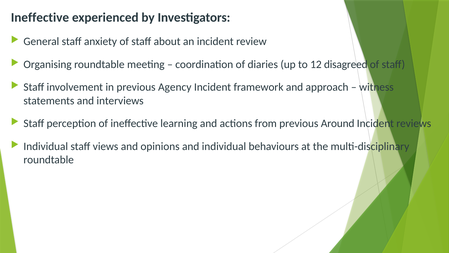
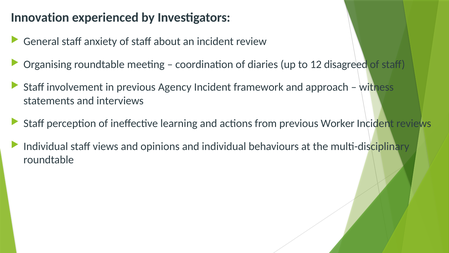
Ineffective at (40, 18): Ineffective -> Innovation
Around: Around -> Worker
